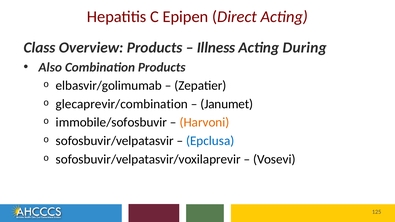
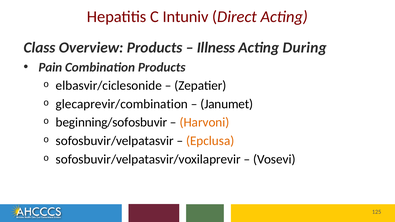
Epipen: Epipen -> Intuniv
Also: Also -> Pain
elbasvir/golimumab: elbasvir/golimumab -> elbasvir/ciclesonide
immobile/sofosbuvir: immobile/sofosbuvir -> beginning/sofosbuvir
Epclusa colour: blue -> orange
